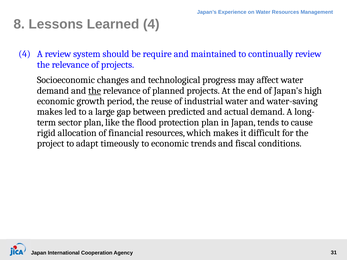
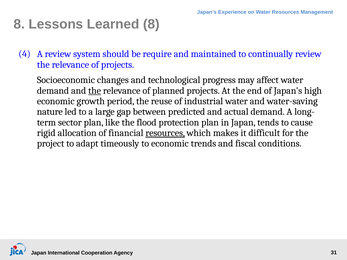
Learned 4: 4 -> 8
makes at (50, 112): makes -> nature
resources at (165, 133) underline: none -> present
